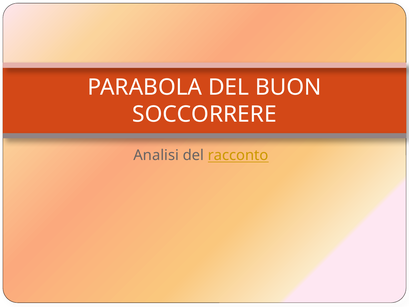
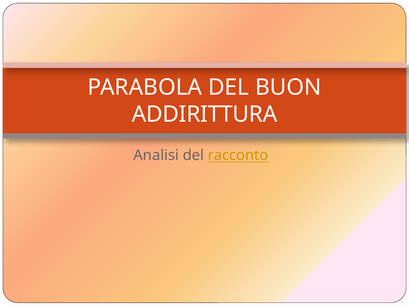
SOCCORRERE: SOCCORRERE -> ADDIRITTURA
